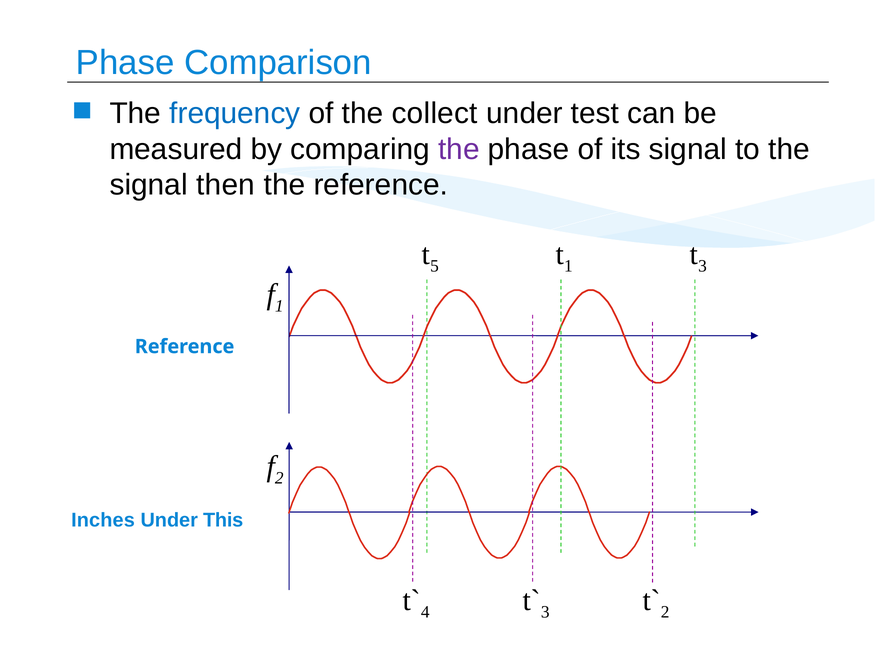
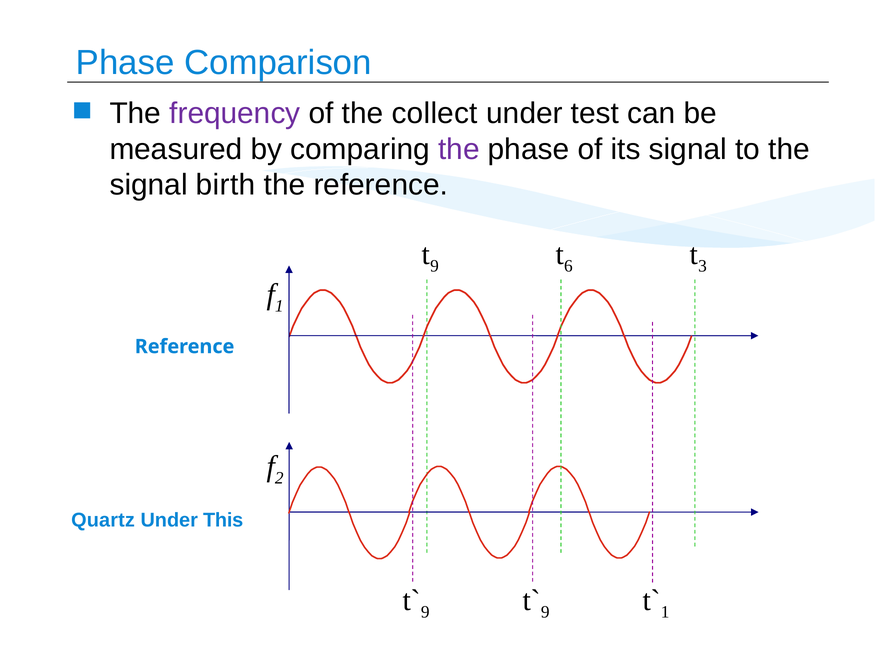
frequency colour: blue -> purple
then: then -> birth
t 5: 5 -> 9
t 1: 1 -> 6
Inches: Inches -> Quartz
4 at (425, 612): 4 -> 9
3 at (545, 612): 3 -> 9
2 at (665, 612): 2 -> 1
